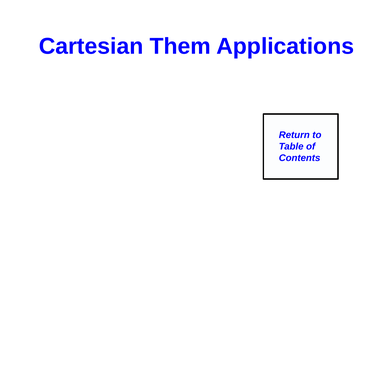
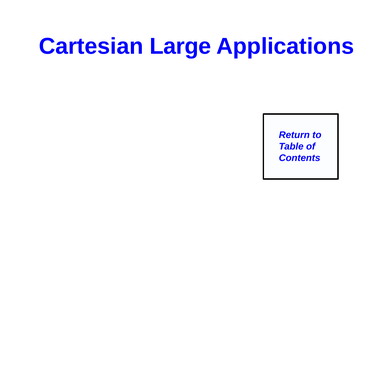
Them: Them -> Large
